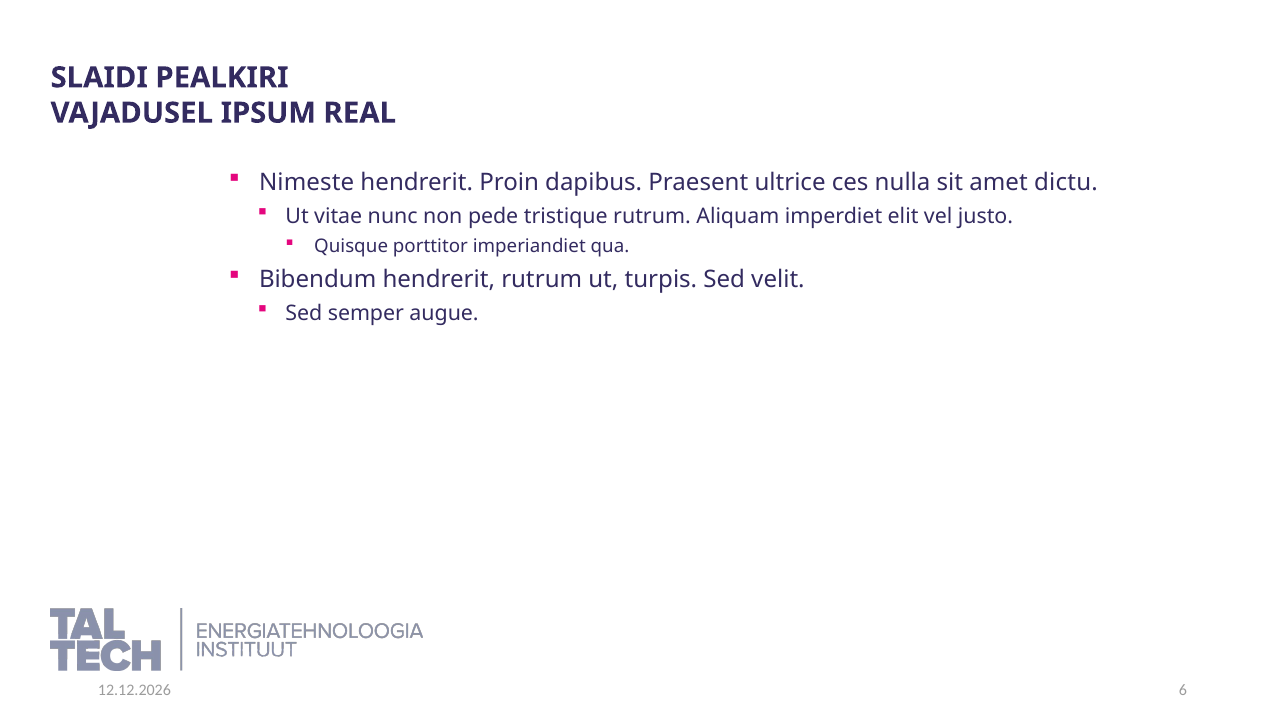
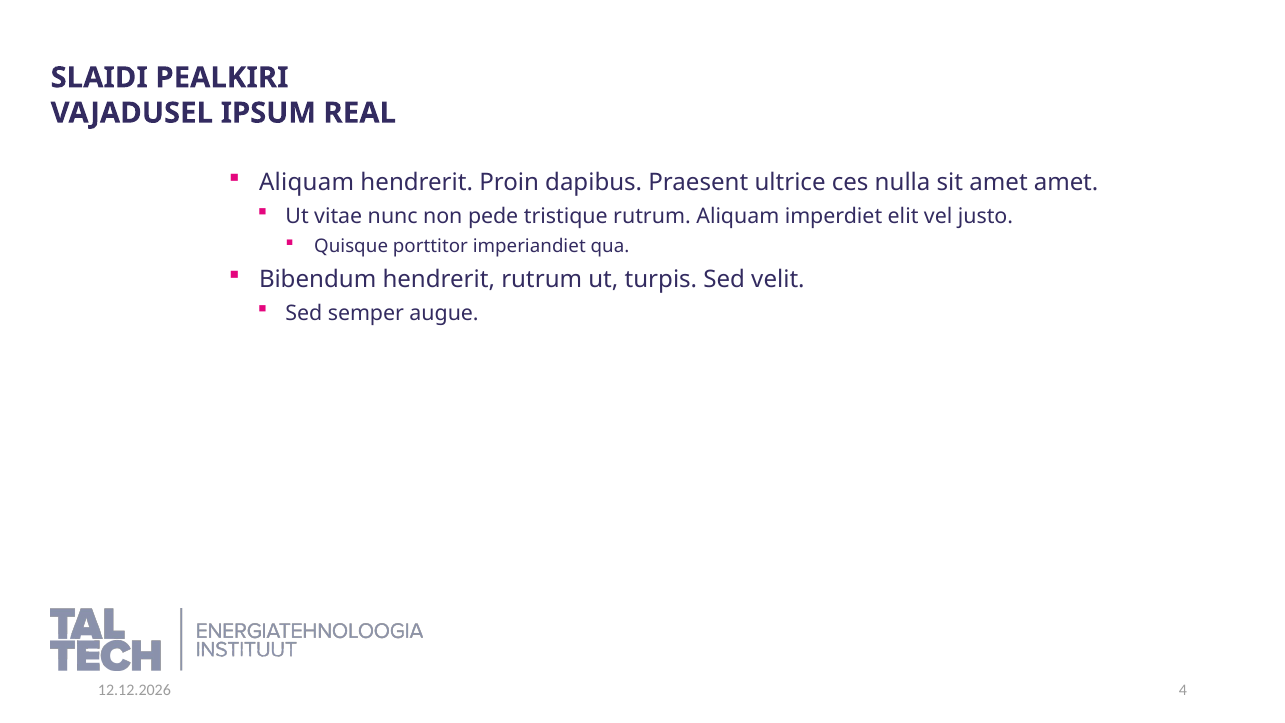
Nimeste at (307, 182): Nimeste -> Aliquam
amet dictu: dictu -> amet
6: 6 -> 4
